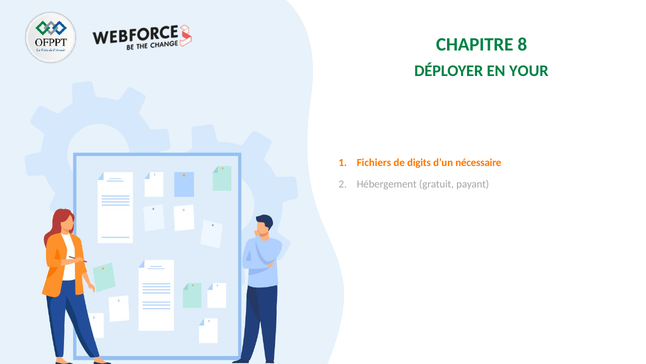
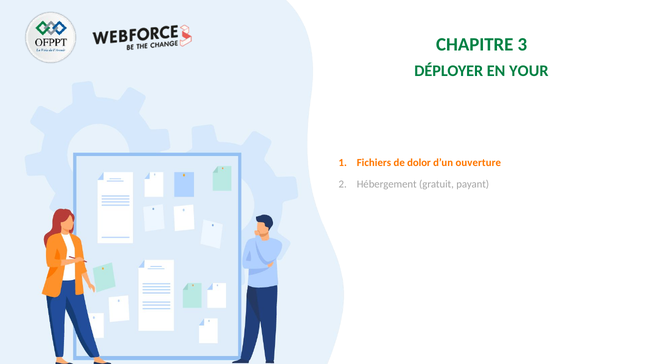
8: 8 -> 3
digits: digits -> dolor
nécessaire: nécessaire -> ouverture
